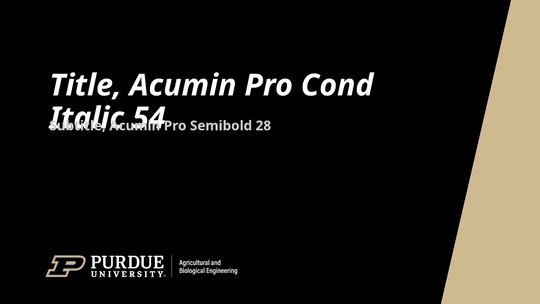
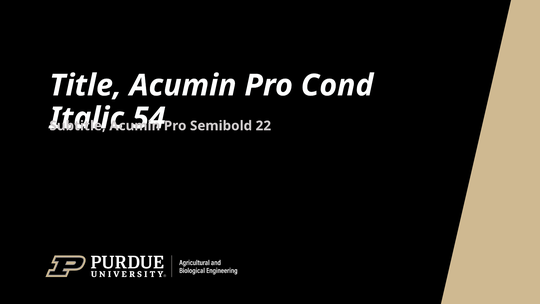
28: 28 -> 22
